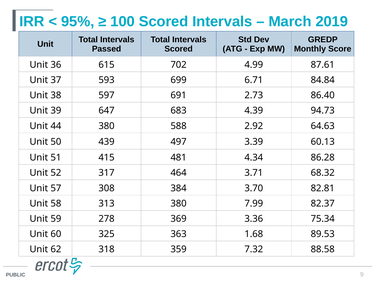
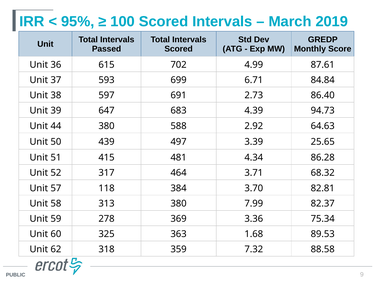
60.13: 60.13 -> 25.65
308: 308 -> 118
